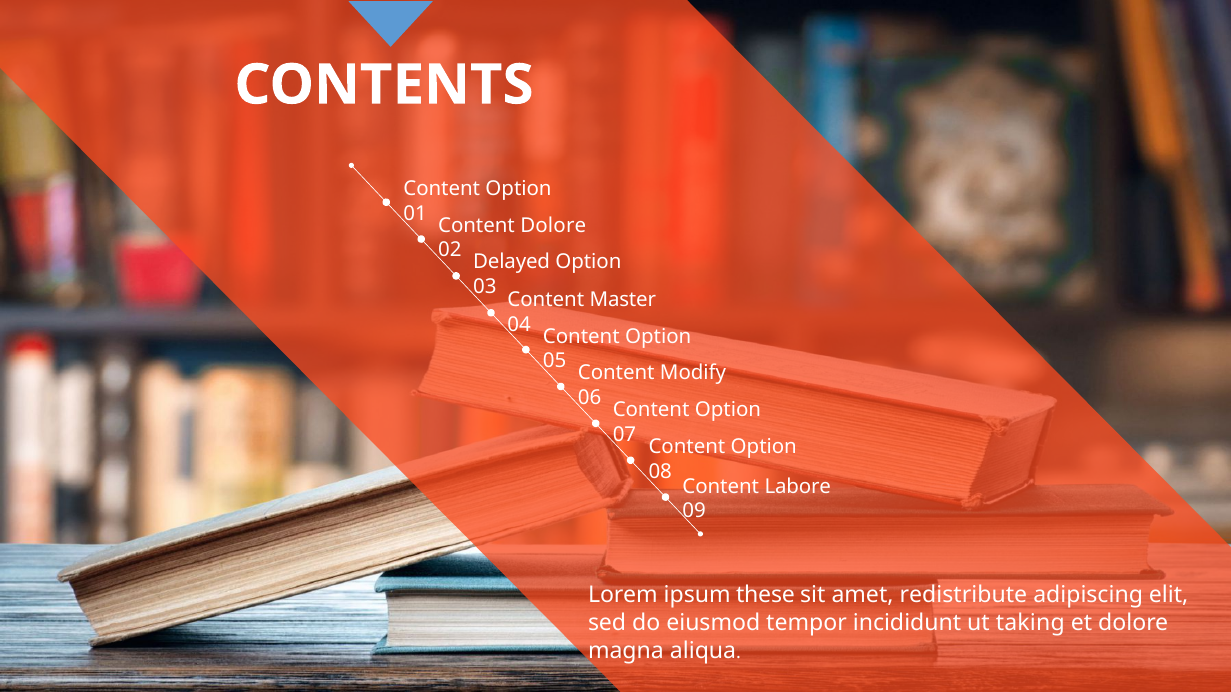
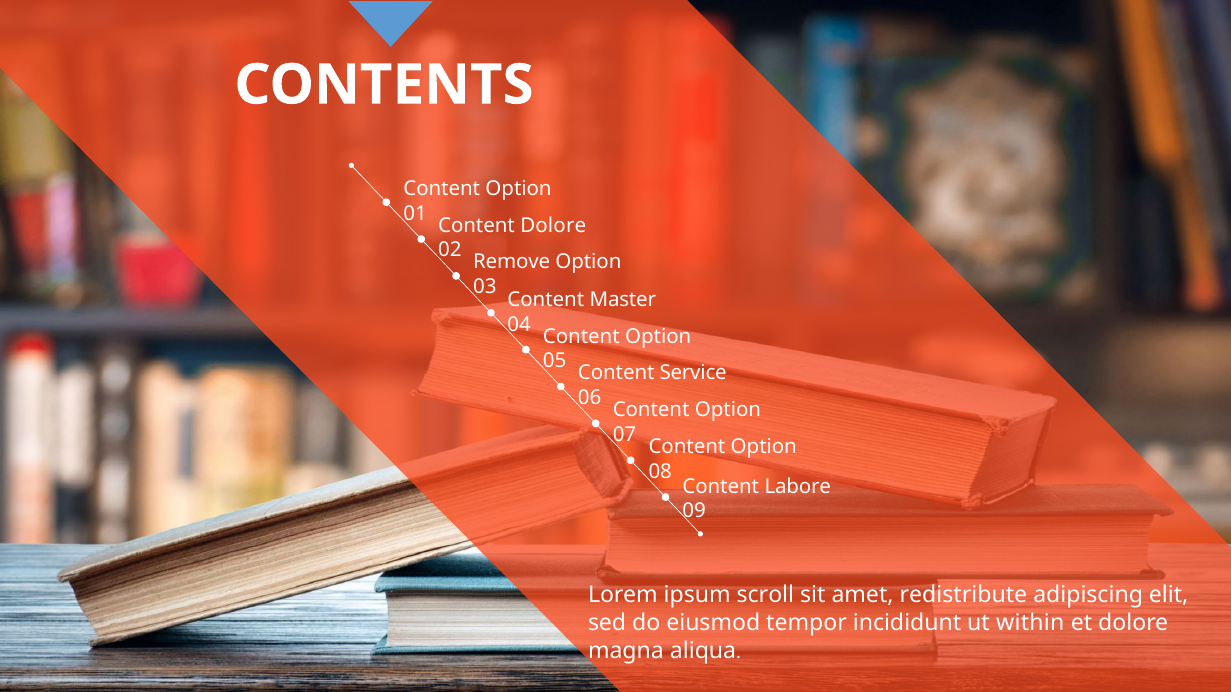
Delayed: Delayed -> Remove
Modify: Modify -> Service
these: these -> scroll
taking: taking -> within
